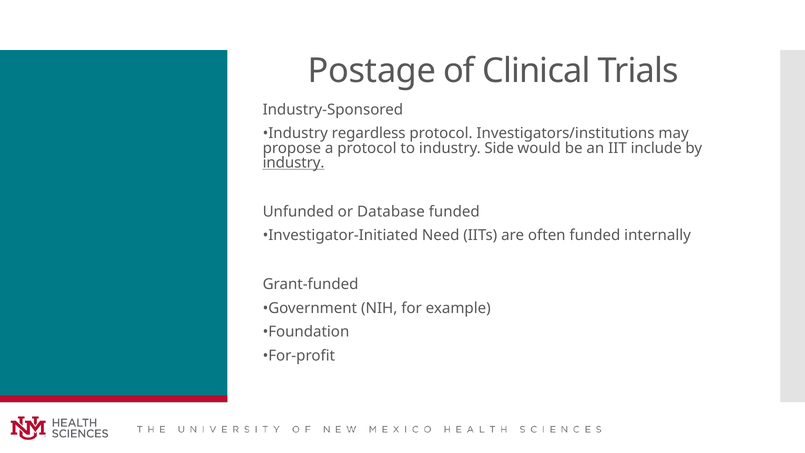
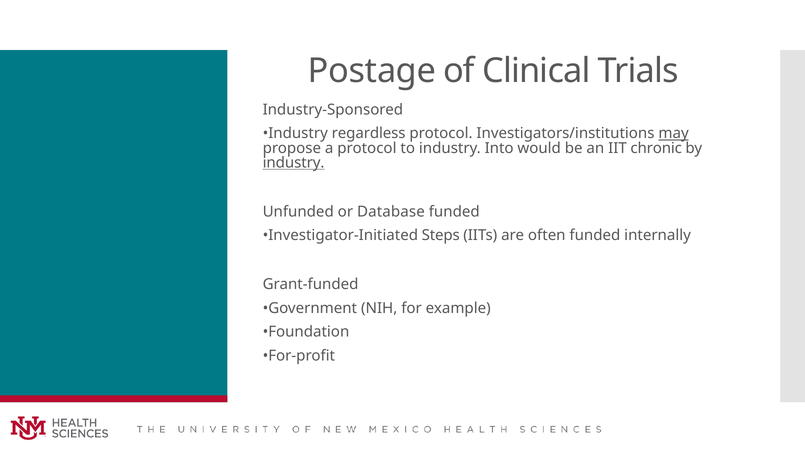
may underline: none -> present
Side: Side -> Into
include: include -> chronic
Need: Need -> Steps
